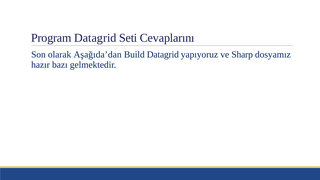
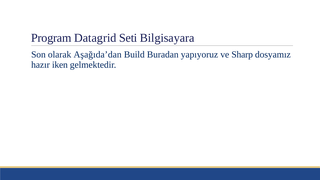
Cevaplarını: Cevaplarını -> Bilgisayara
Build Datagrid: Datagrid -> Buradan
bazı: bazı -> iken
